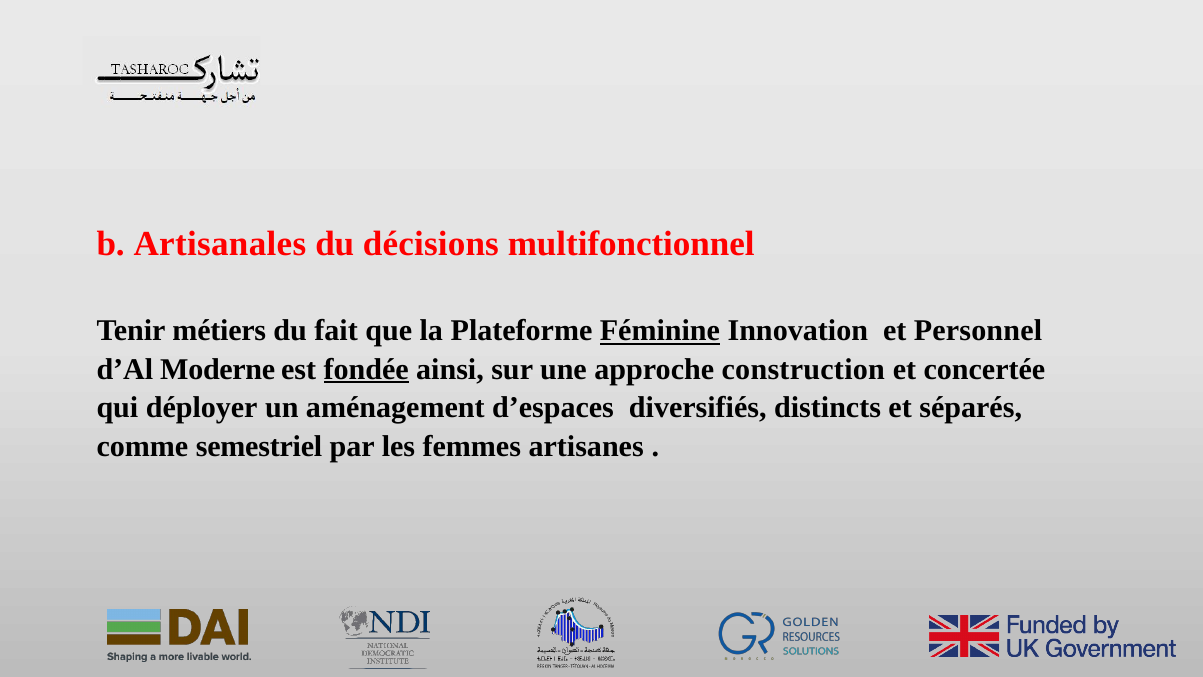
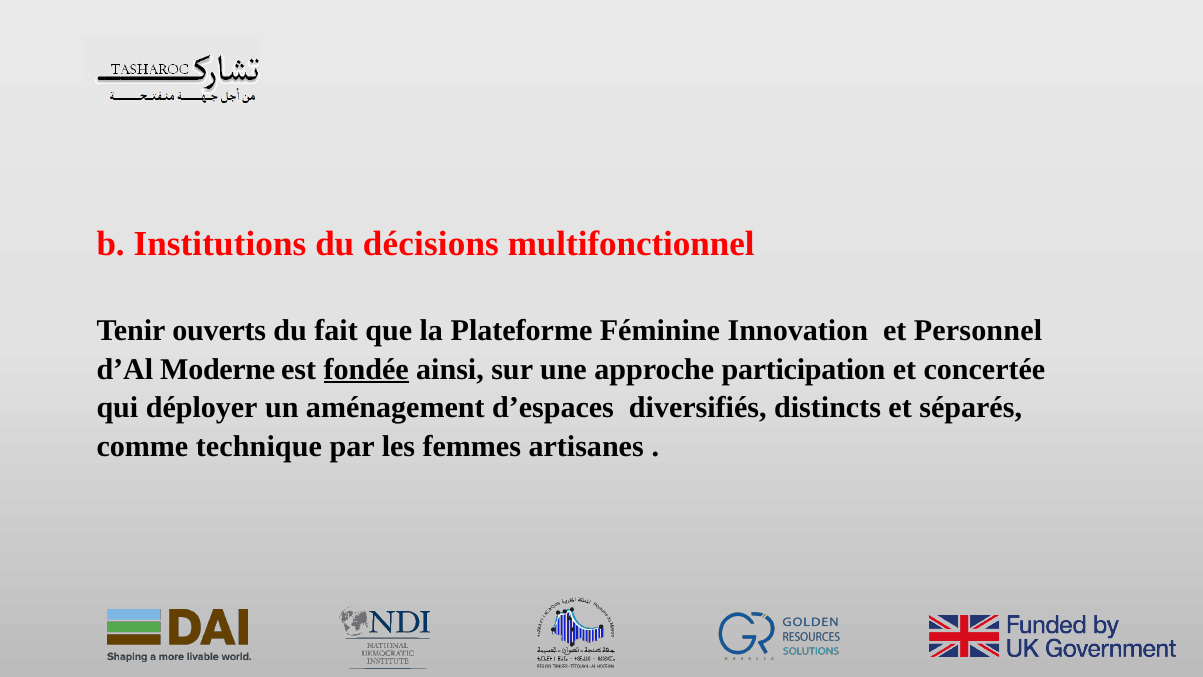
Artisanales: Artisanales -> Institutions
métiers: métiers -> ouverts
Féminine underline: present -> none
construction: construction -> participation
semestriel: semestriel -> technique
